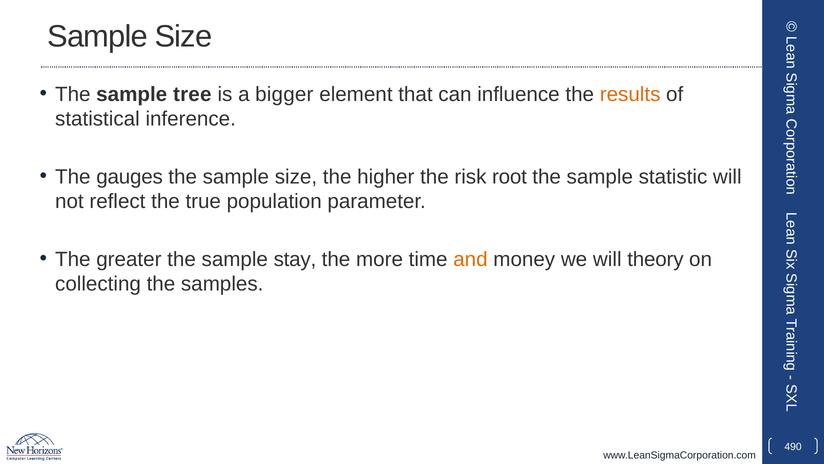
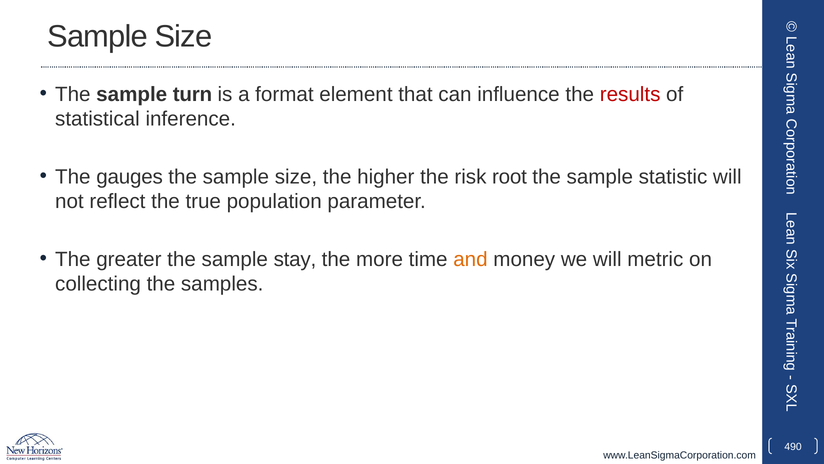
tree: tree -> turn
bigger: bigger -> format
results colour: orange -> red
theory: theory -> metric
